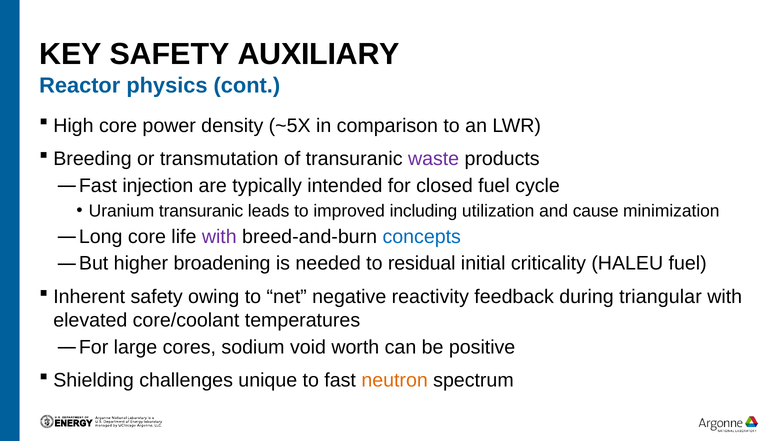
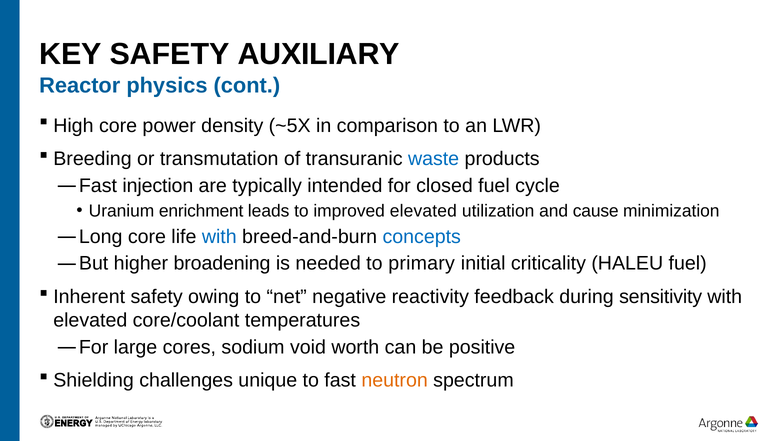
waste colour: purple -> blue
Uranium transuranic: transuranic -> enrichment
improved including: including -> elevated
with at (219, 237) colour: purple -> blue
residual: residual -> primary
triangular: triangular -> sensitivity
